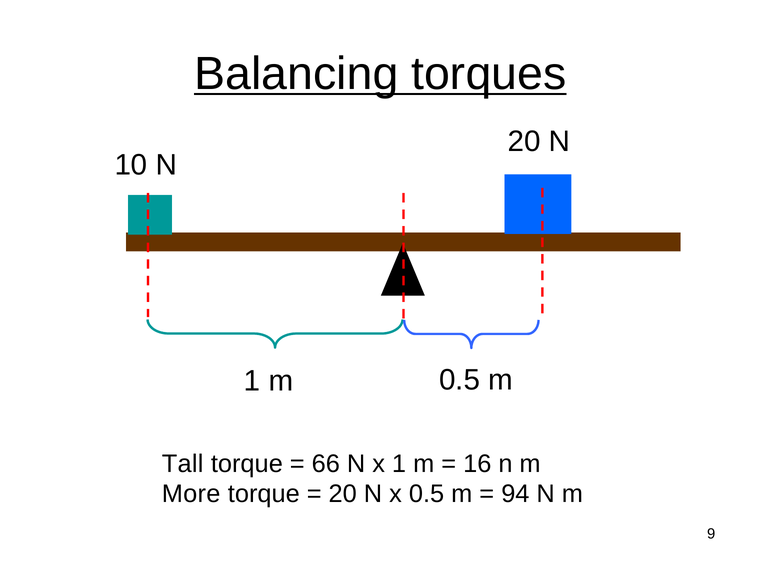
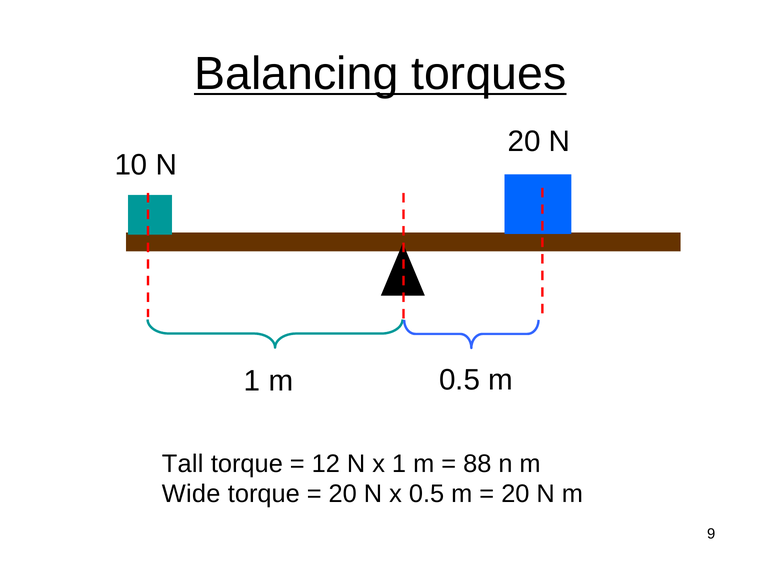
66: 66 -> 12
16: 16 -> 88
More: More -> Wide
94 at (515, 494): 94 -> 20
